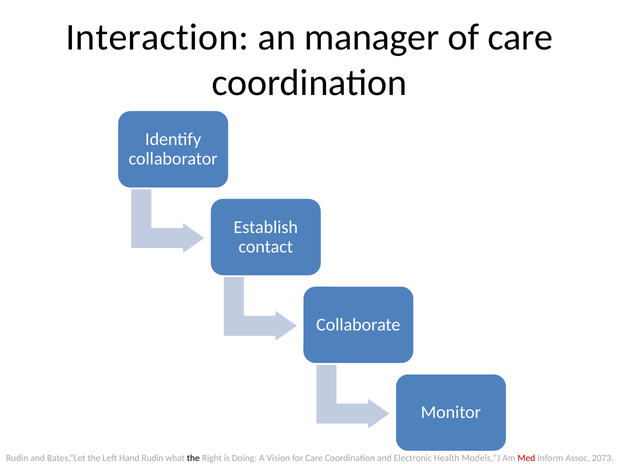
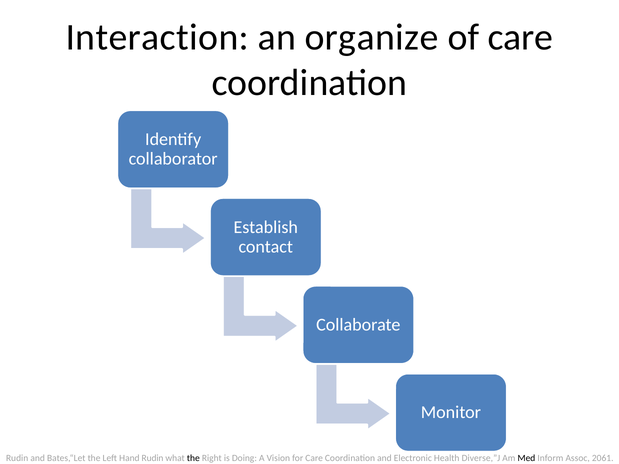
manager: manager -> organize
Models,”J: Models,”J -> Diverse,”J
Med colour: red -> black
2073: 2073 -> 2061
